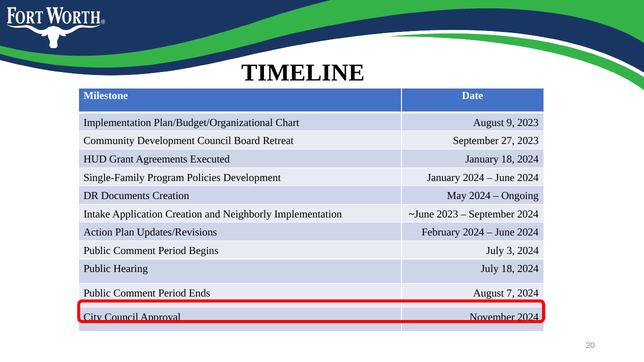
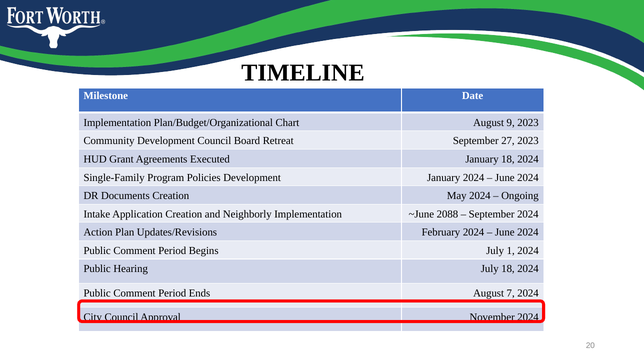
~June 2023: 2023 -> 2088
3: 3 -> 1
